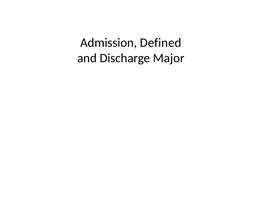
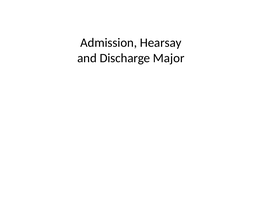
Defined: Defined -> Hearsay
